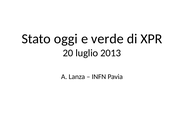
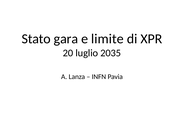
oggi: oggi -> gara
verde: verde -> limite
2013: 2013 -> 2035
